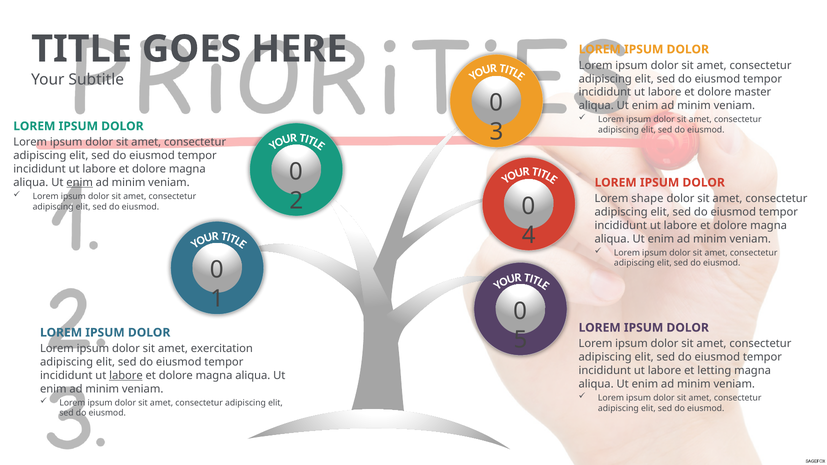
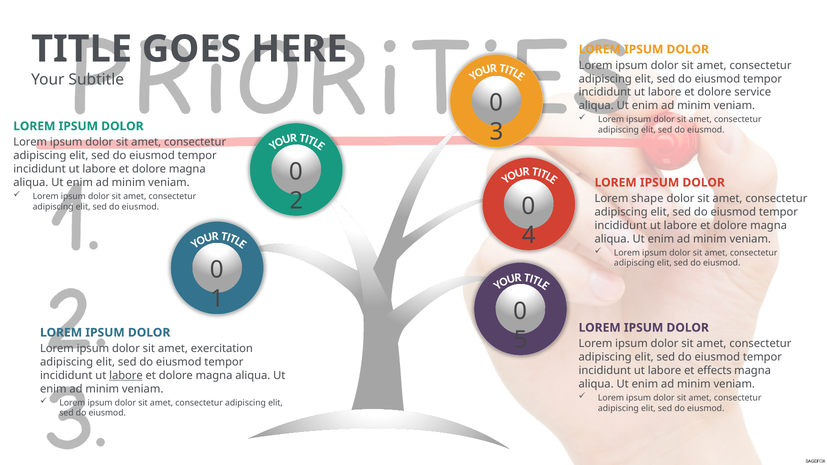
master: master -> service
enim at (80, 183) underline: present -> none
letting: letting -> effects
